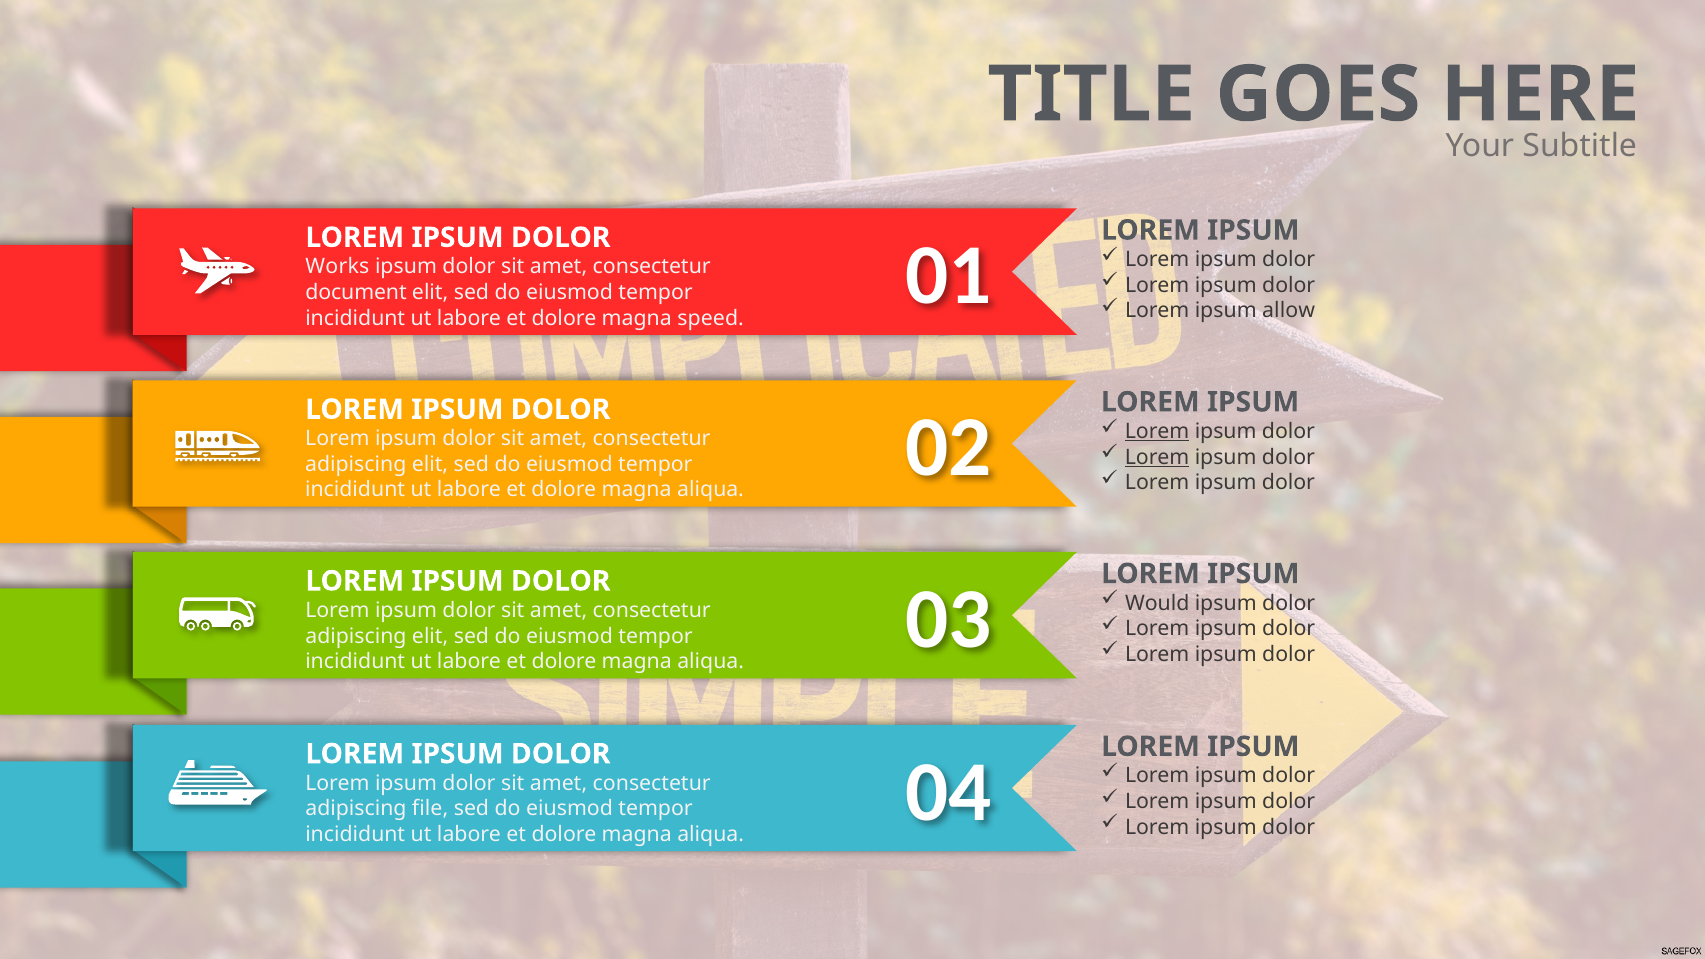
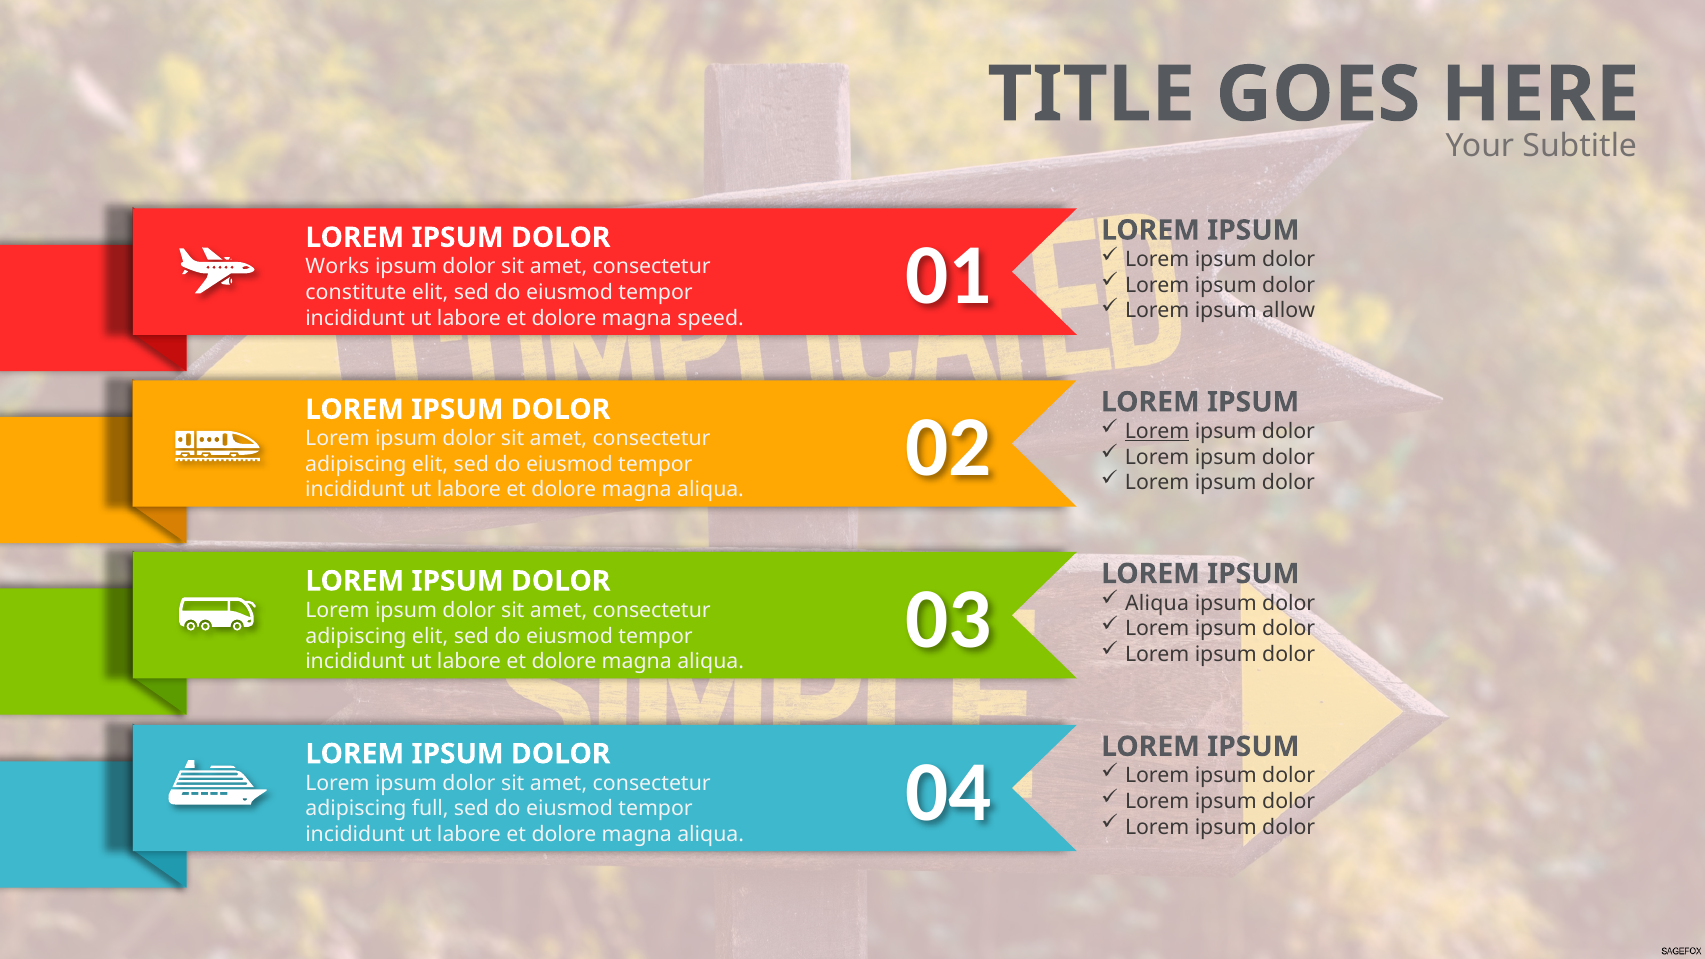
document: document -> constitute
Lorem at (1157, 457) underline: present -> none
Would at (1157, 603): Would -> Aliqua
file: file -> full
